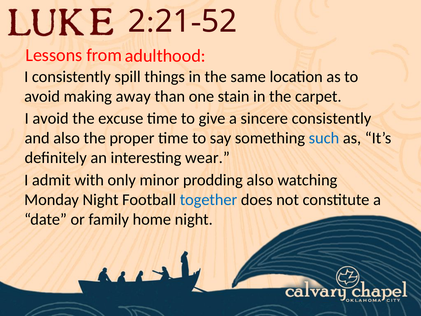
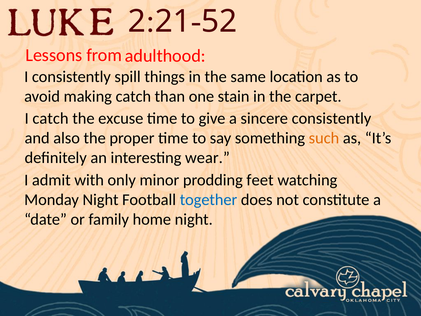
making away: away -> catch
I avoid: avoid -> catch
such colour: blue -> orange
prodding also: also -> feet
